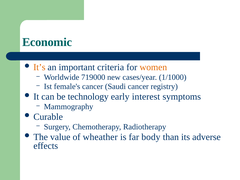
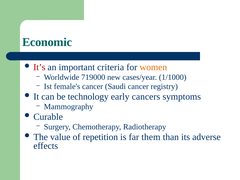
It’s colour: orange -> red
interest: interest -> cancers
wheather: wheather -> repetition
body: body -> them
